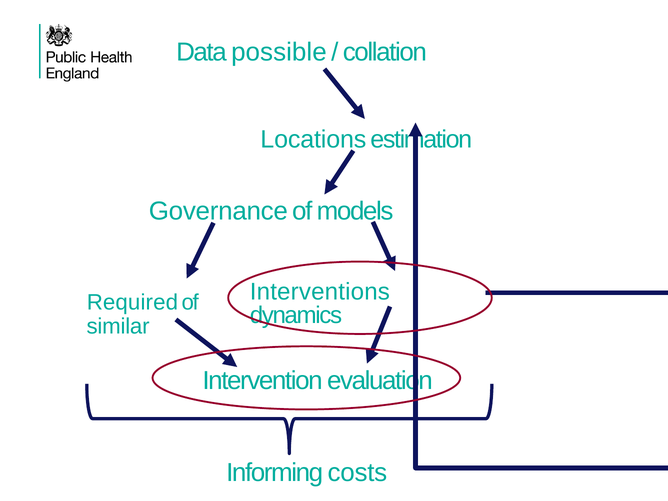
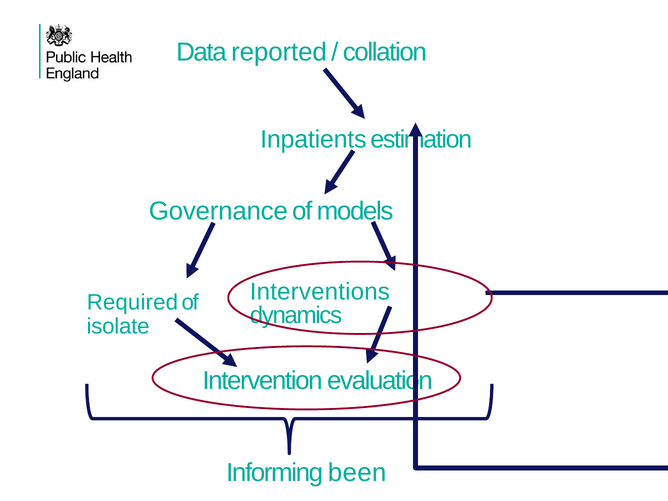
possible: possible -> reported
Locations: Locations -> Inpatients
similar: similar -> isolate
costs: costs -> been
